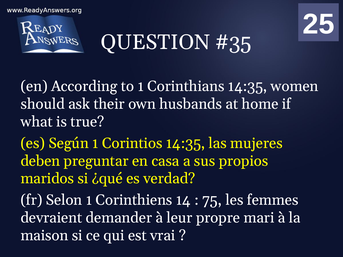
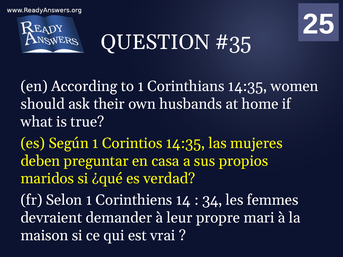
75: 75 -> 34
